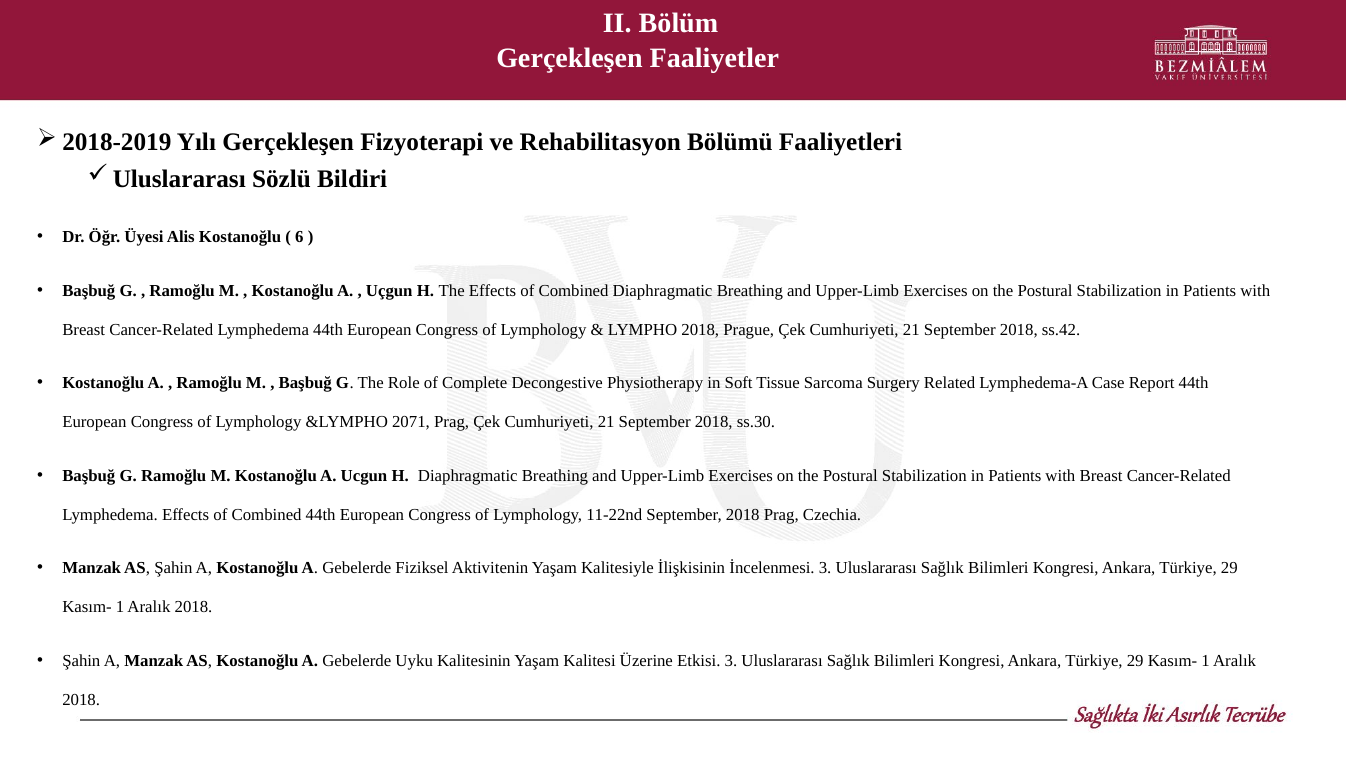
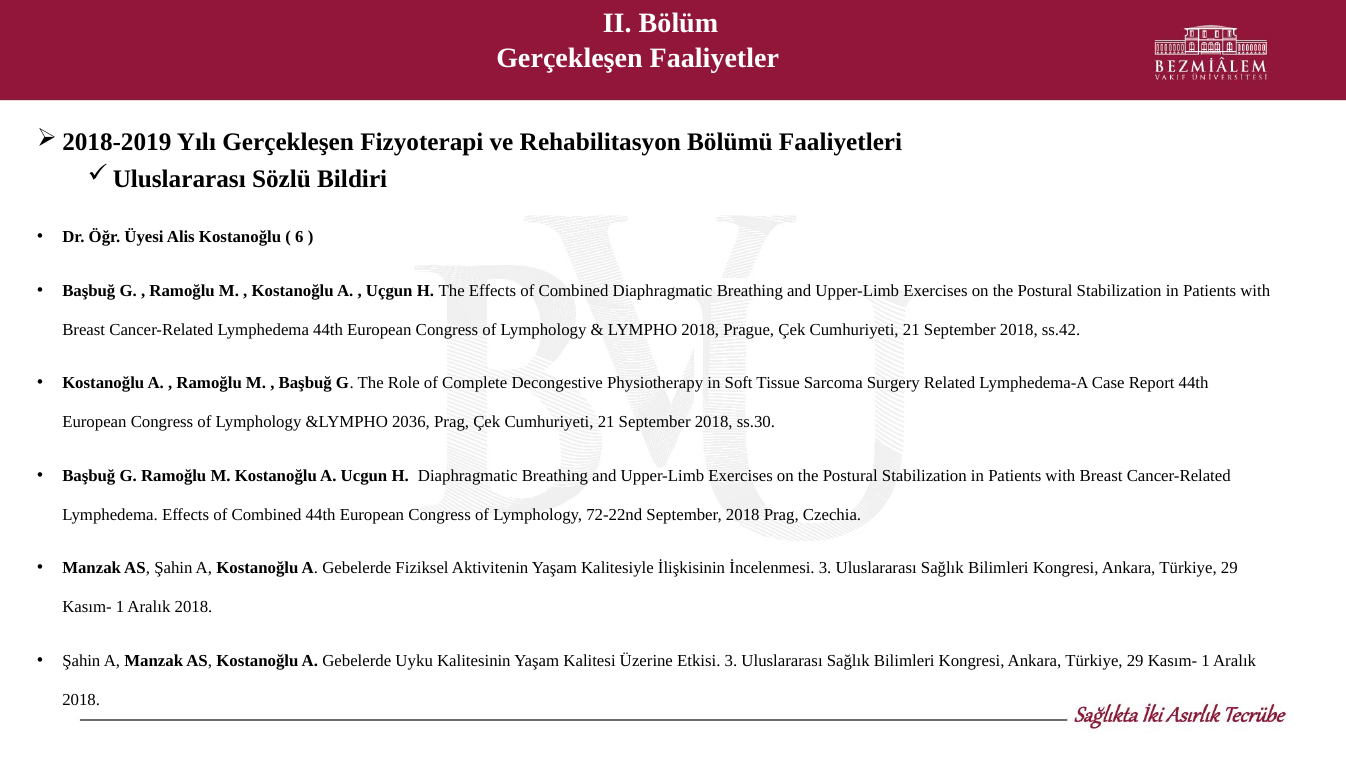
2071: 2071 -> 2036
11-22nd: 11-22nd -> 72-22nd
